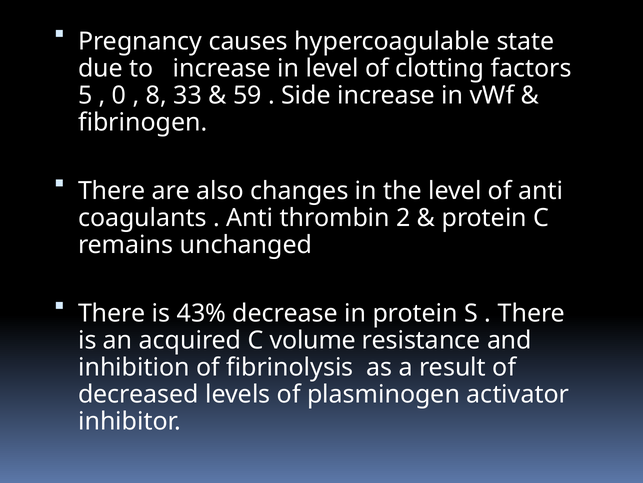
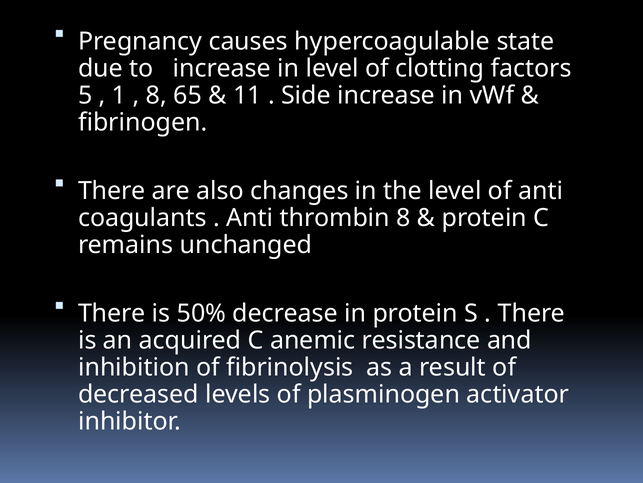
0: 0 -> 1
33: 33 -> 65
59: 59 -> 11
thrombin 2: 2 -> 8
43%: 43% -> 50%
volume: volume -> anemic
